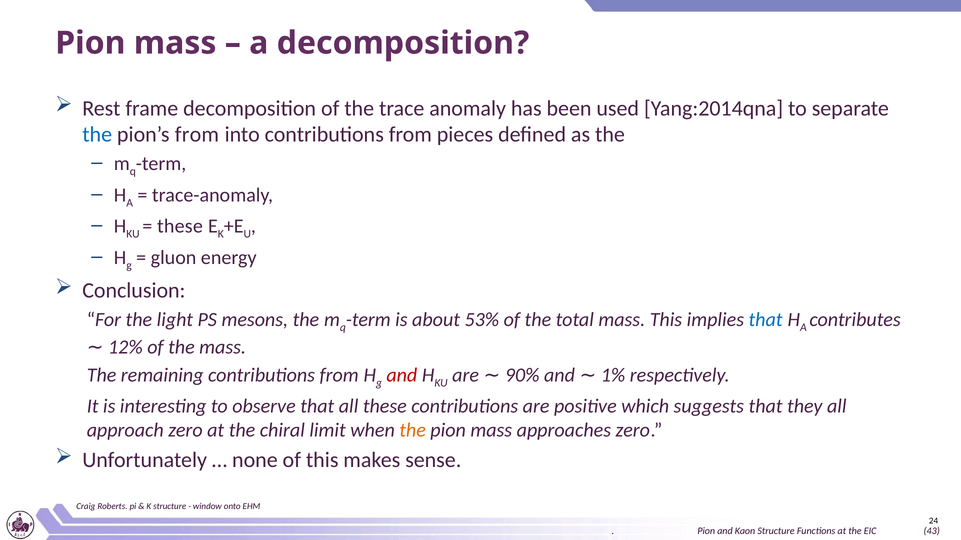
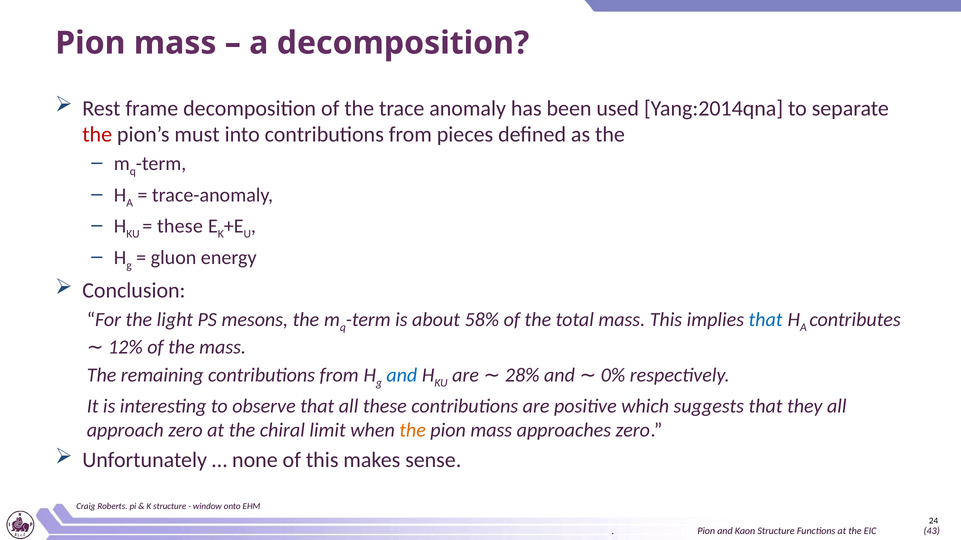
the at (97, 135) colour: blue -> red
pion’s from: from -> must
53%: 53% -> 58%
and at (402, 375) colour: red -> blue
90%: 90% -> 28%
1%: 1% -> 0%
